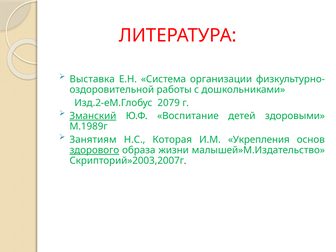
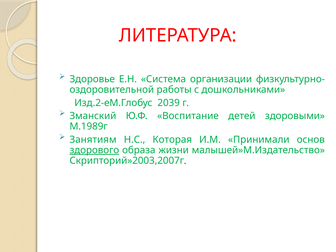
Выставка: Выставка -> Здоровье
2079: 2079 -> 2039
Зманский underline: present -> none
Укрепления: Укрепления -> Принимали
